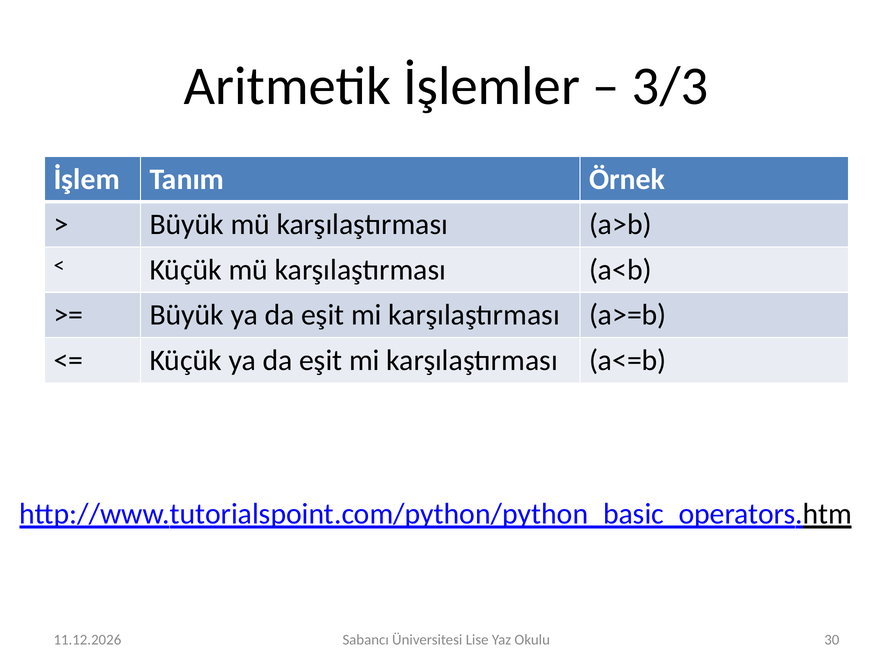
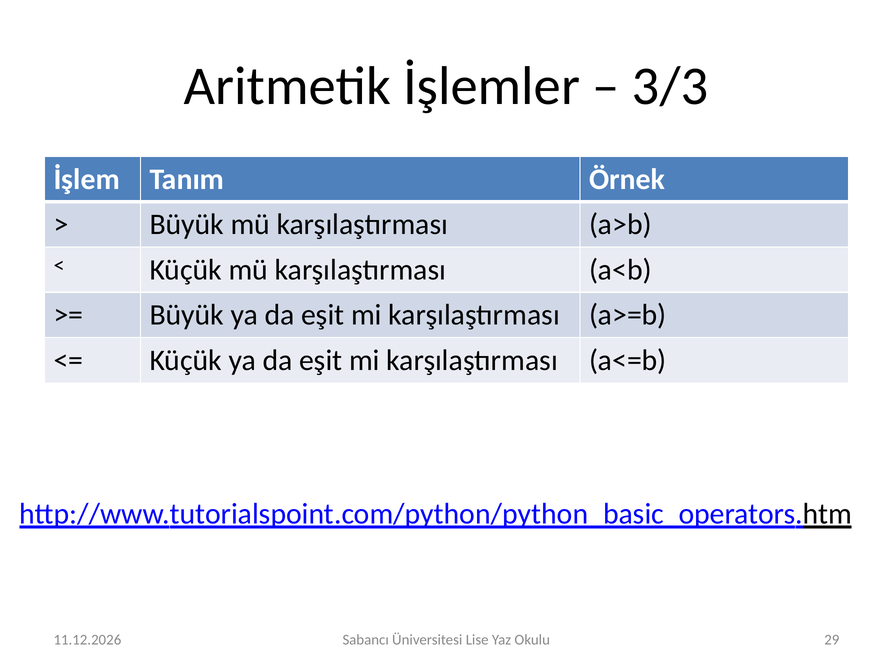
30: 30 -> 29
